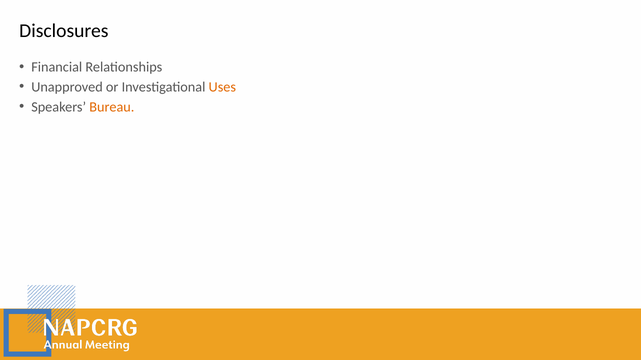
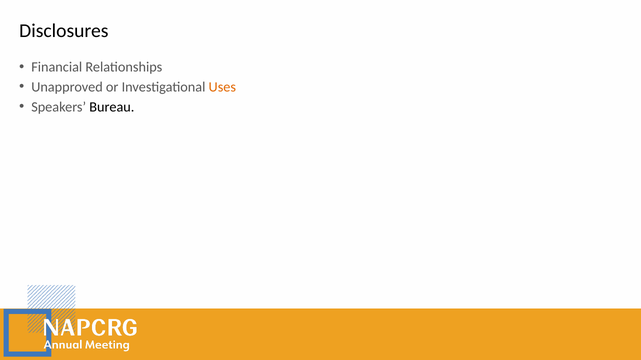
Bureau colour: orange -> black
